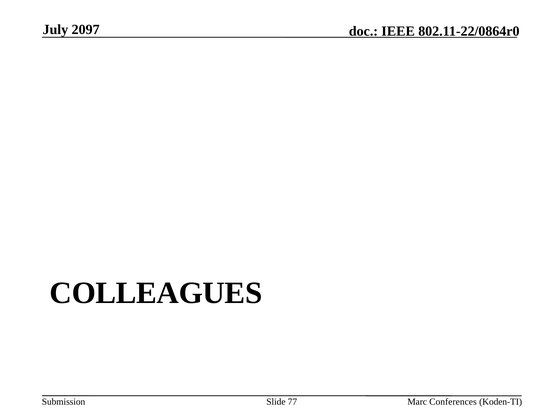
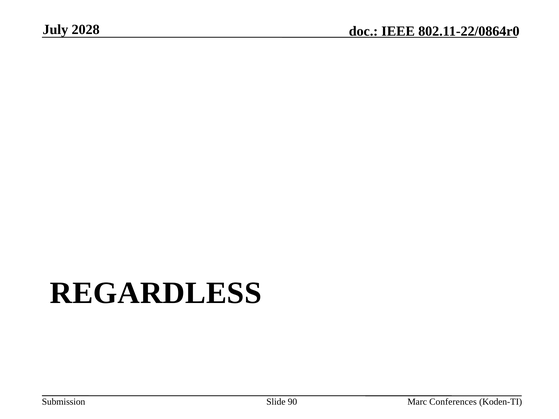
2097: 2097 -> 2028
COLLEAGUES: COLLEAGUES -> REGARDLESS
77: 77 -> 90
